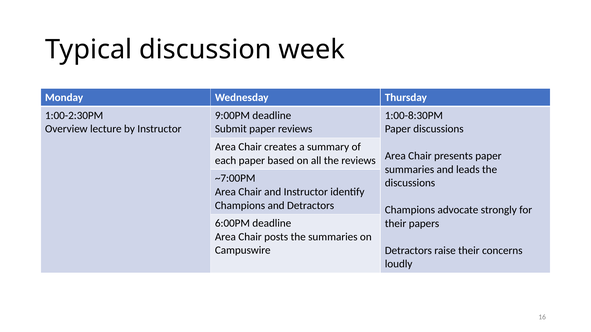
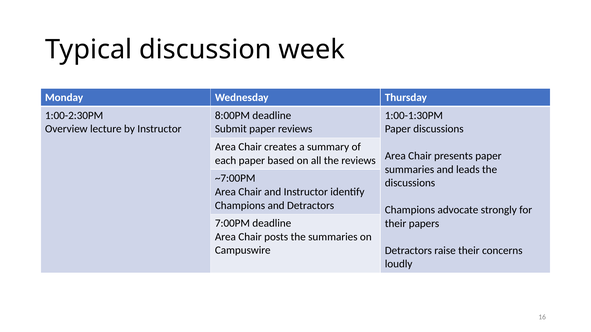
9:00PM: 9:00PM -> 8:00PM
1:00-8:30PM: 1:00-8:30PM -> 1:00-1:30PM
6:00PM: 6:00PM -> 7:00PM
